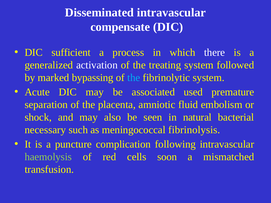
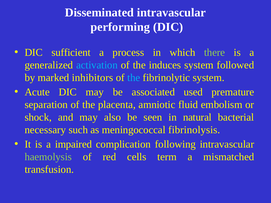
compensate: compensate -> performing
there colour: white -> light green
activation colour: white -> light blue
treating: treating -> induces
bypassing: bypassing -> inhibitors
puncture: puncture -> impaired
soon: soon -> term
